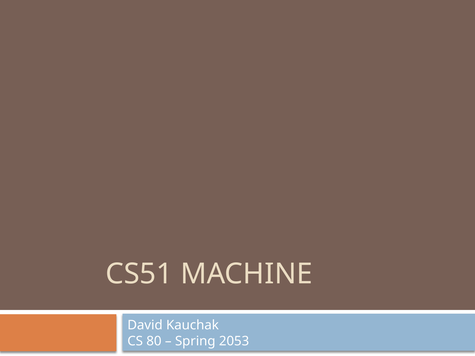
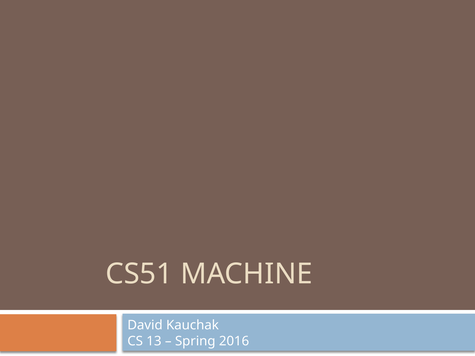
80: 80 -> 13
2053: 2053 -> 2016
